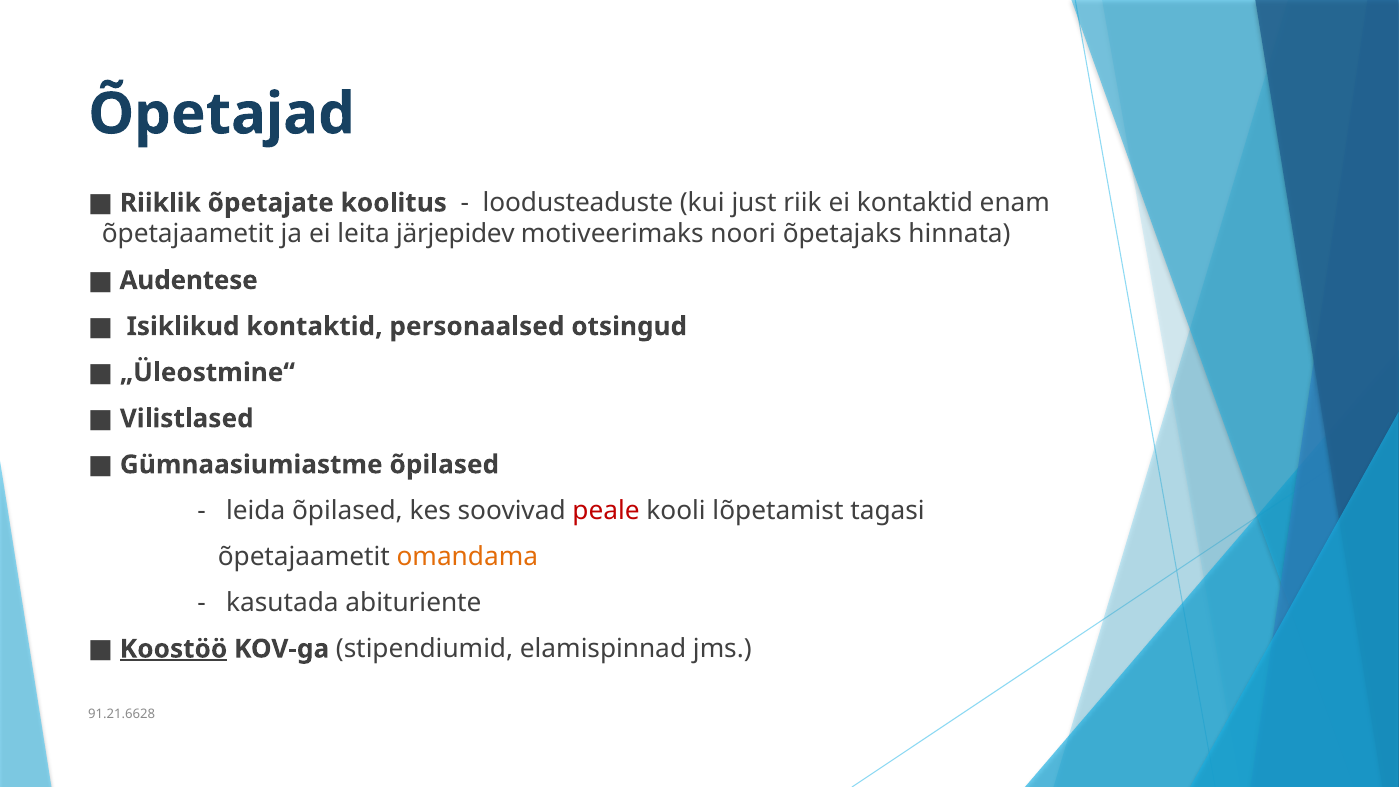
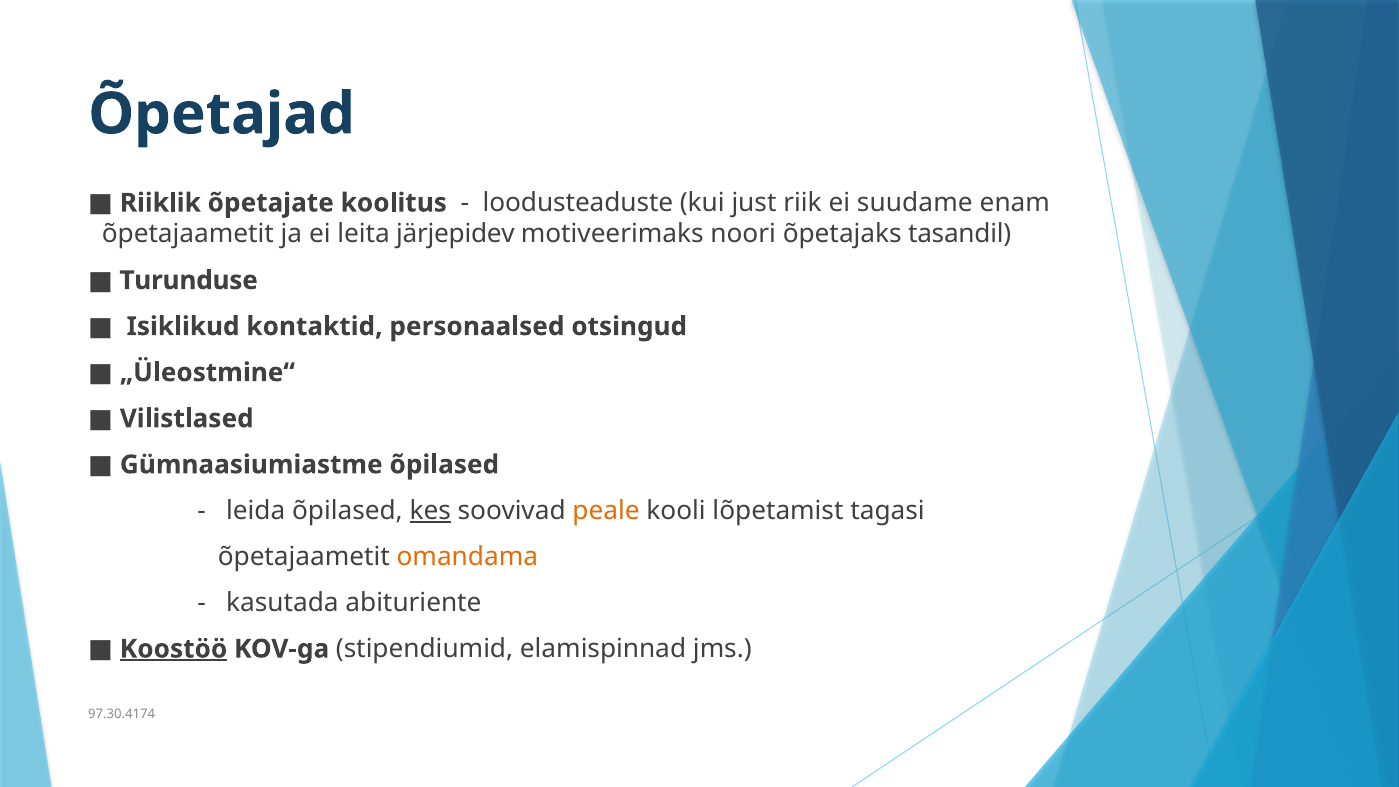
ei kontaktid: kontaktid -> suudame
hinnata: hinnata -> tasandil
Audentese: Audentese -> Turunduse
kes underline: none -> present
peale colour: red -> orange
91.21.6628: 91.21.6628 -> 97.30.4174
